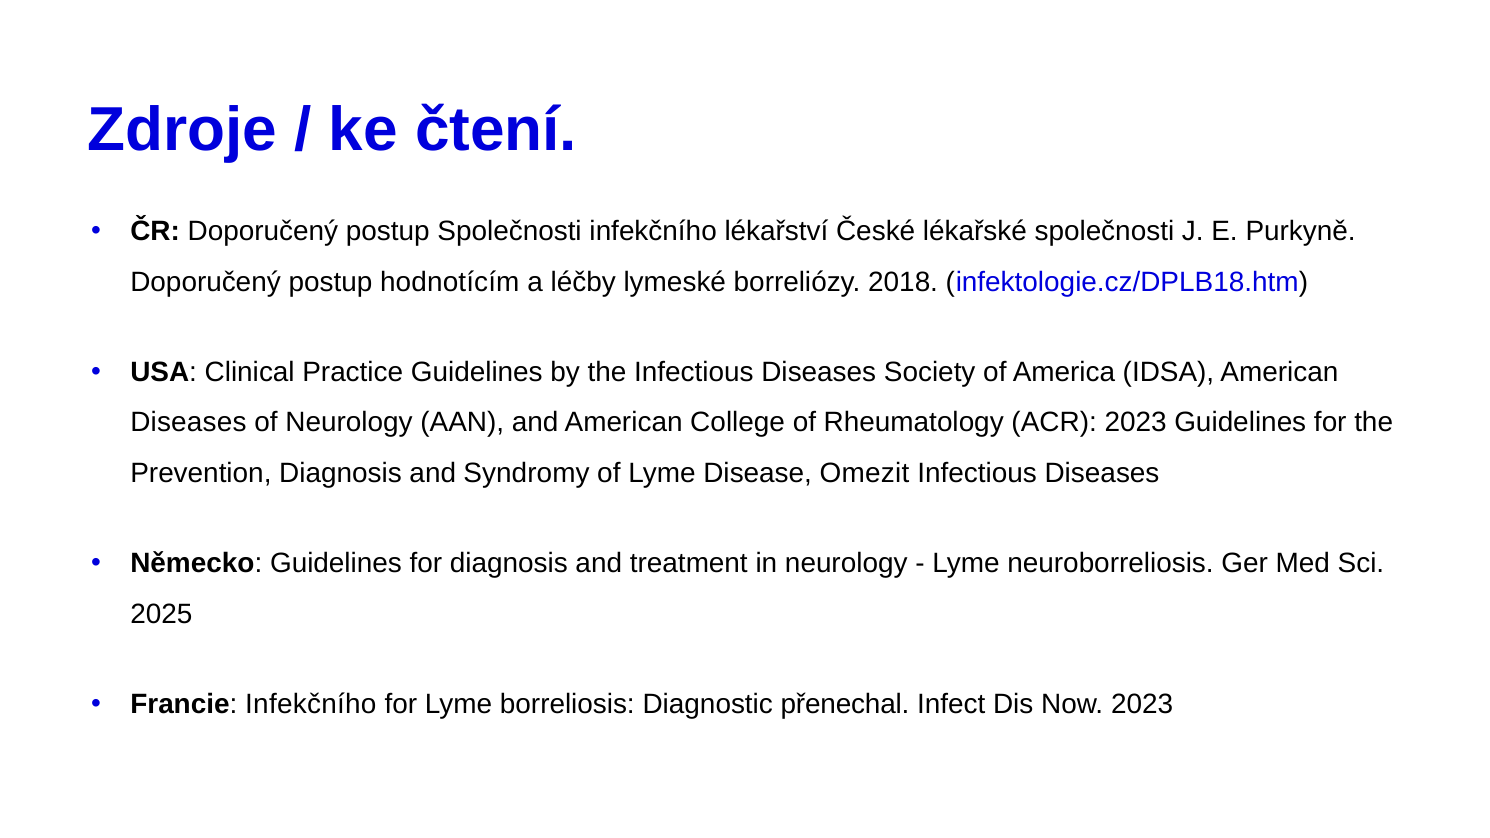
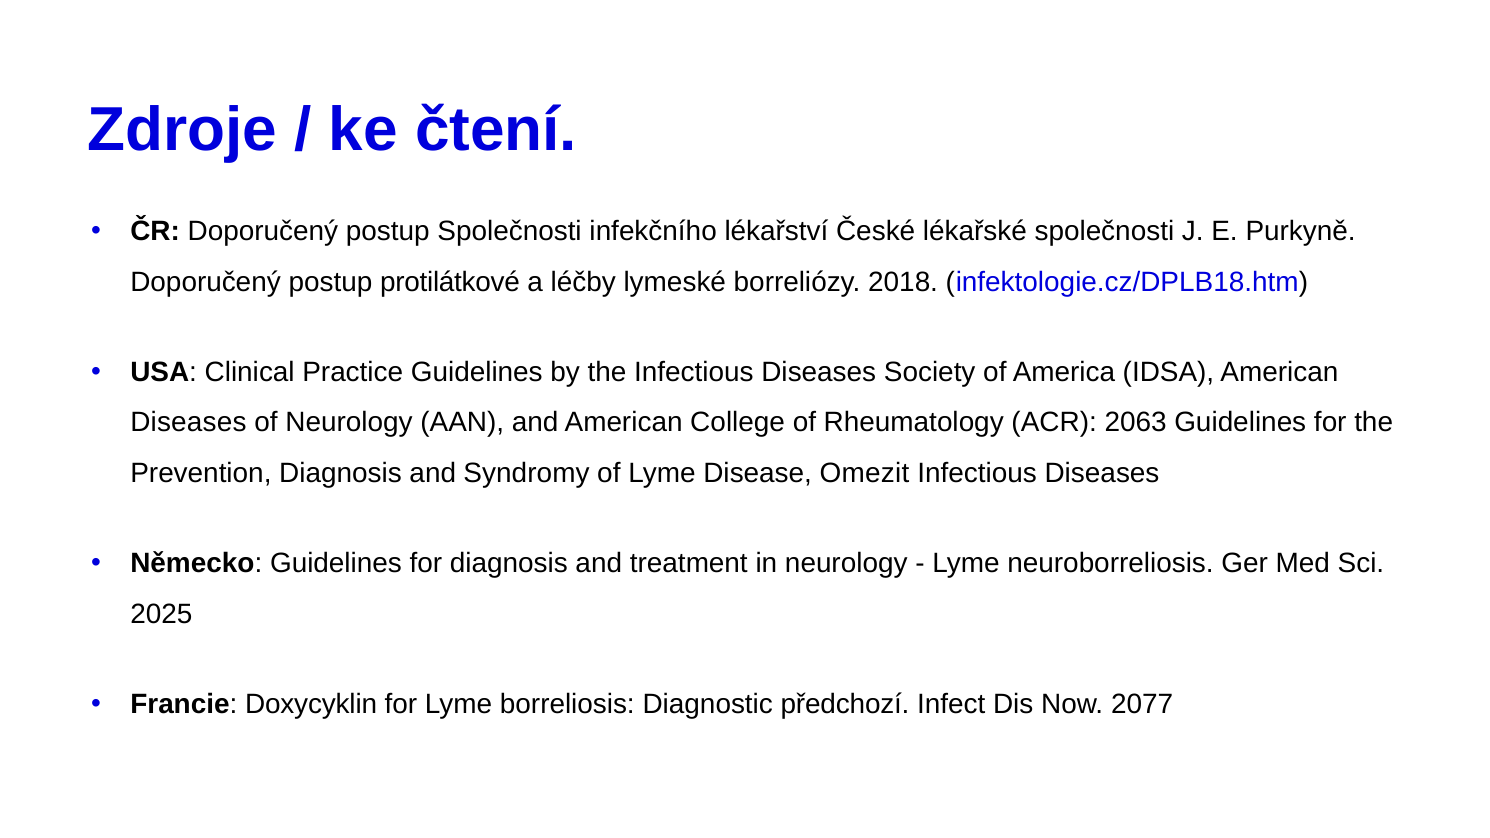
hodnotícím: hodnotícím -> protilátkové
ACR 2023: 2023 -> 2063
Francie Infekčního: Infekčního -> Doxycyklin
přenechal: přenechal -> předchozí
Now 2023: 2023 -> 2077
